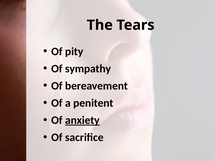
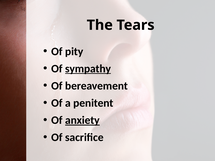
sympathy underline: none -> present
